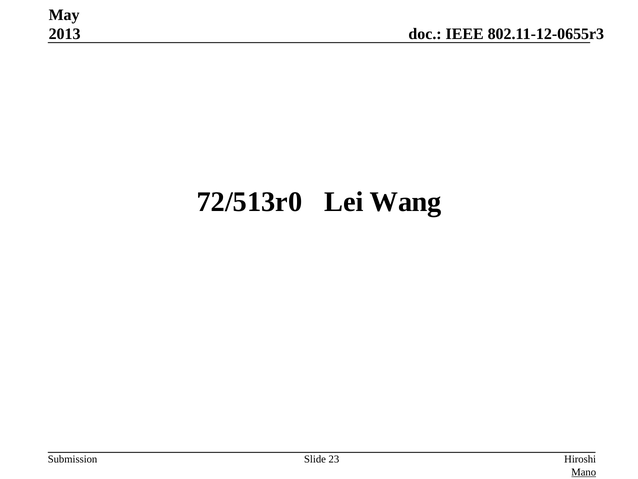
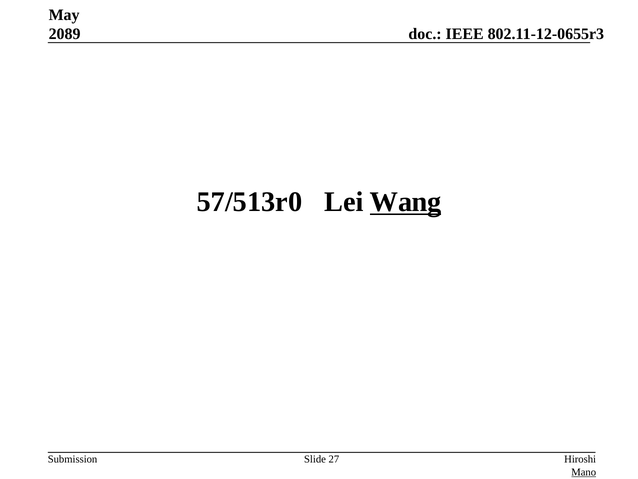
2013: 2013 -> 2089
72/513r0: 72/513r0 -> 57/513r0
Wang underline: none -> present
23: 23 -> 27
